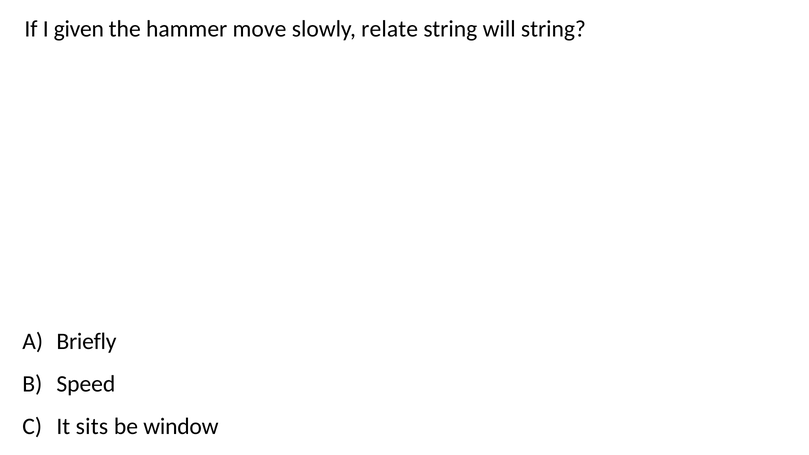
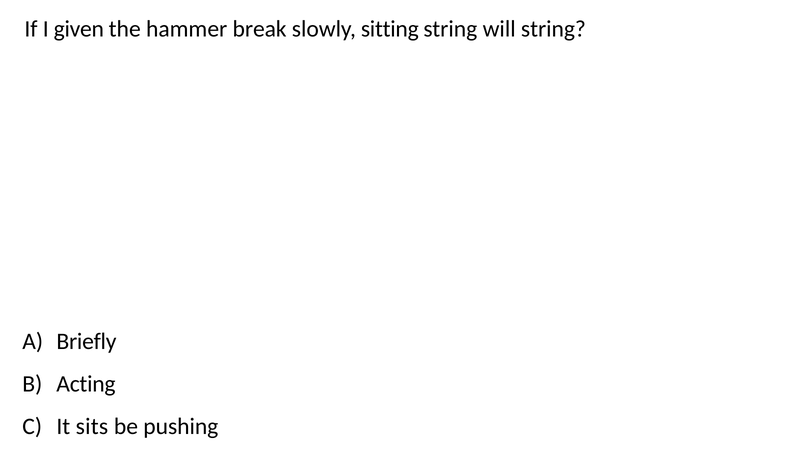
move: move -> break
relate: relate -> sitting
Speed: Speed -> Acting
window: window -> pushing
